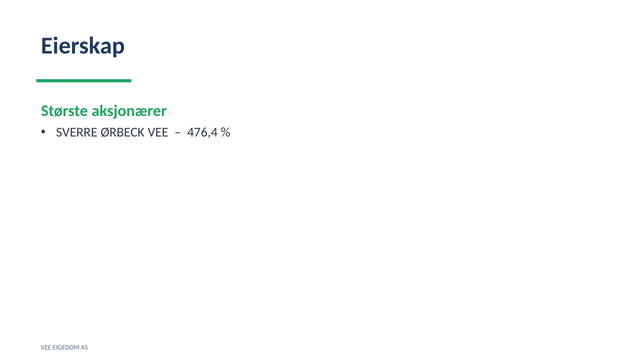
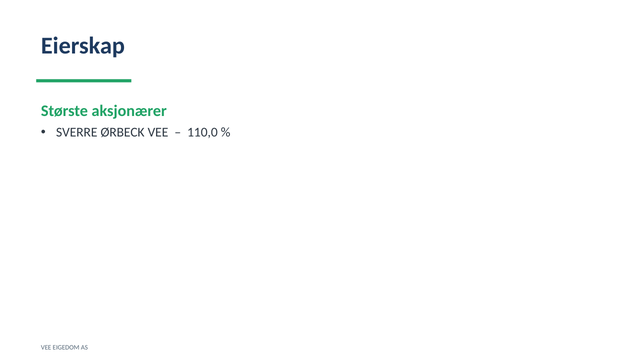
476,4: 476,4 -> 110,0
